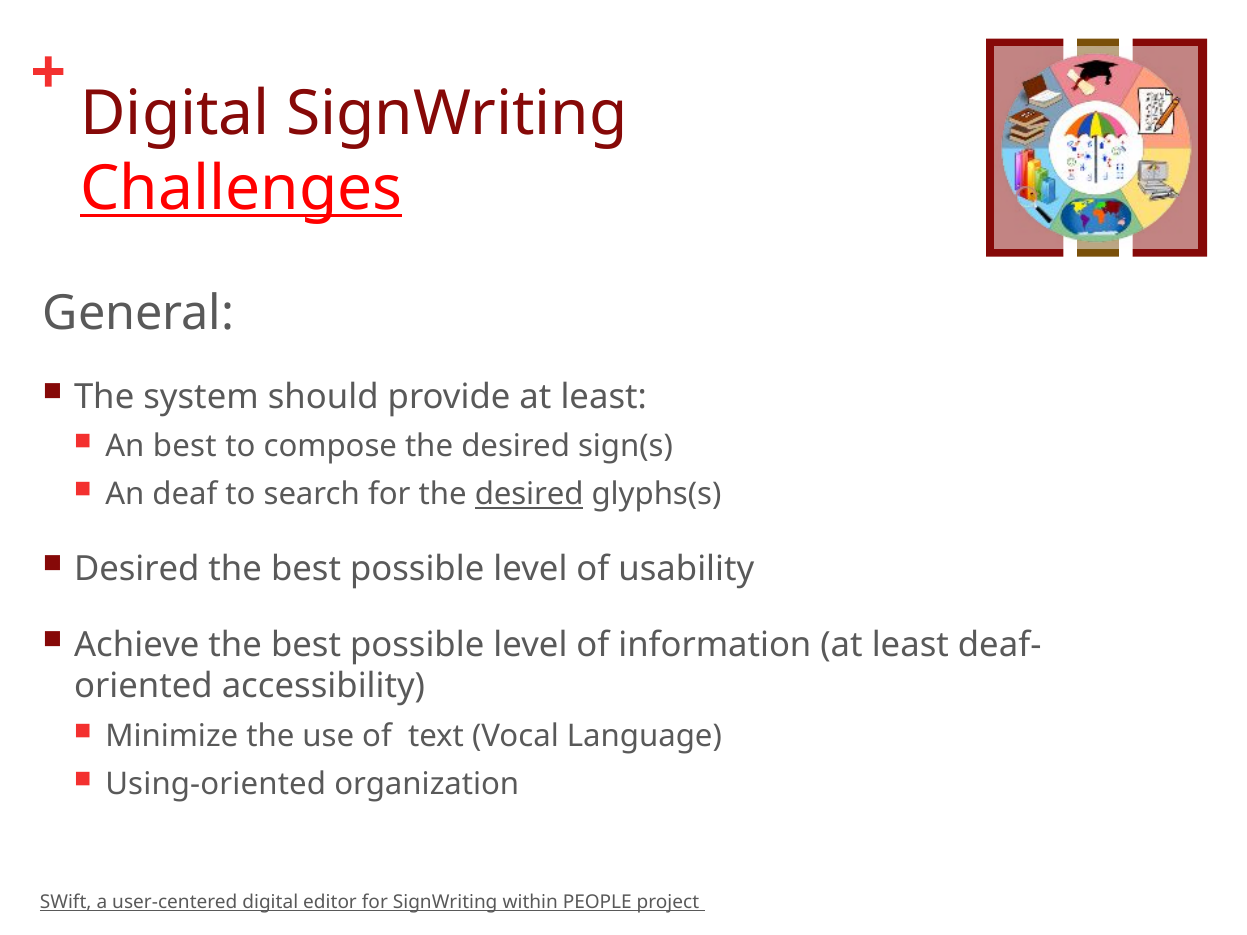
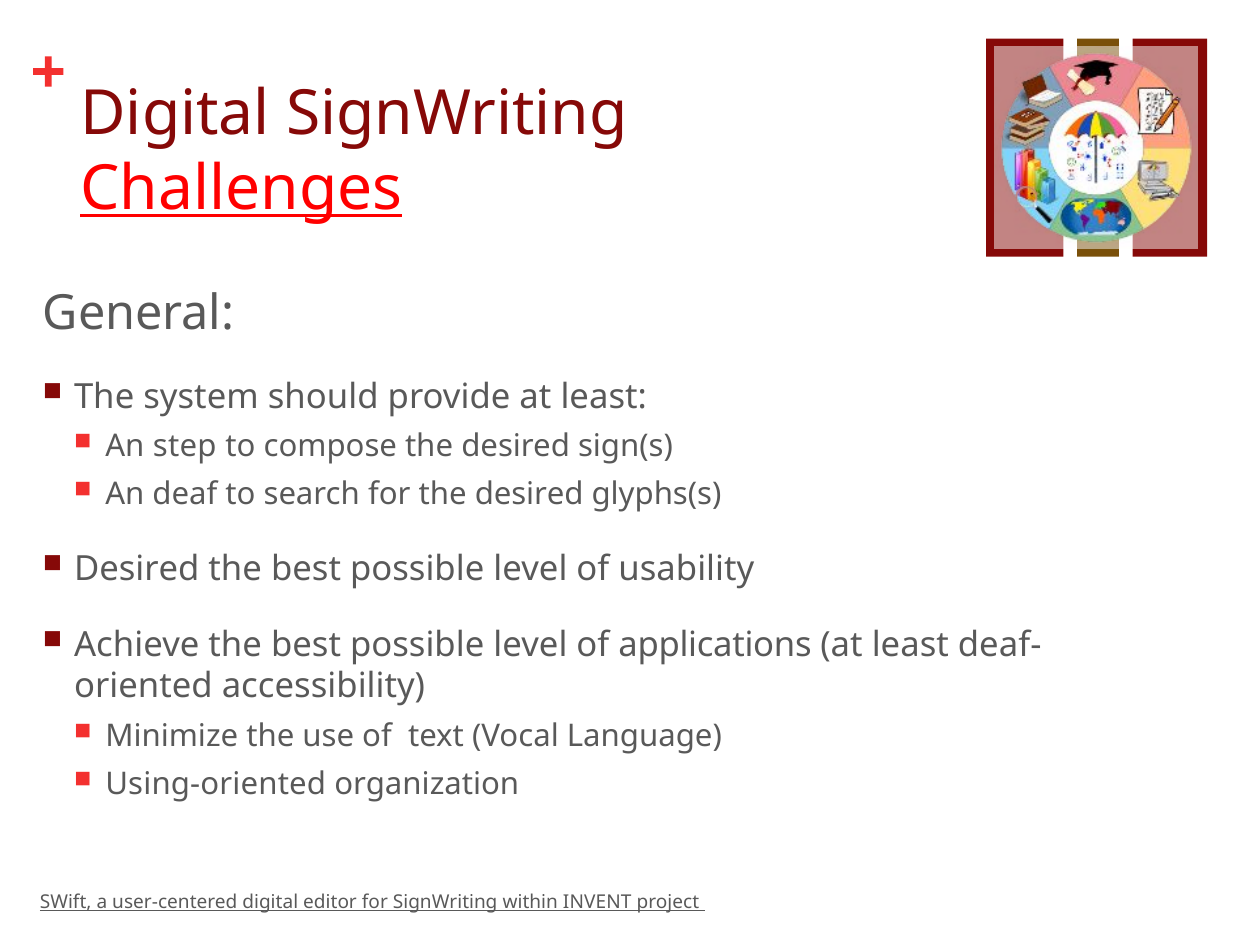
An best: best -> step
desired at (529, 494) underline: present -> none
information: information -> applications
PEOPLE: PEOPLE -> INVENT
